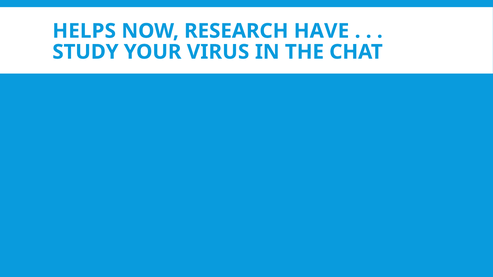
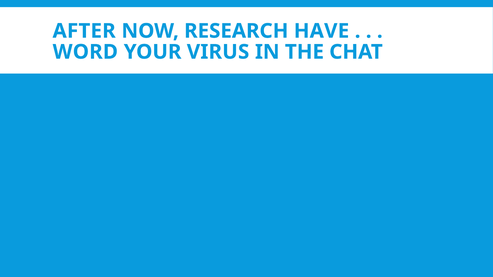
HELPS: HELPS -> AFTER
STUDY: STUDY -> WORD
